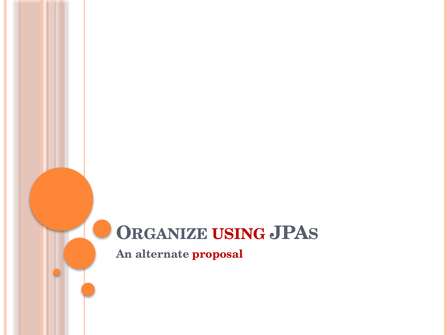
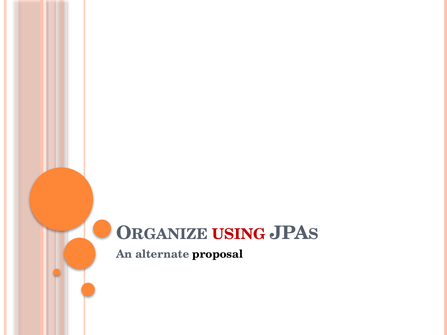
proposal colour: red -> black
